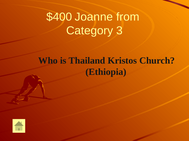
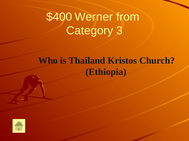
Joanne: Joanne -> Werner
